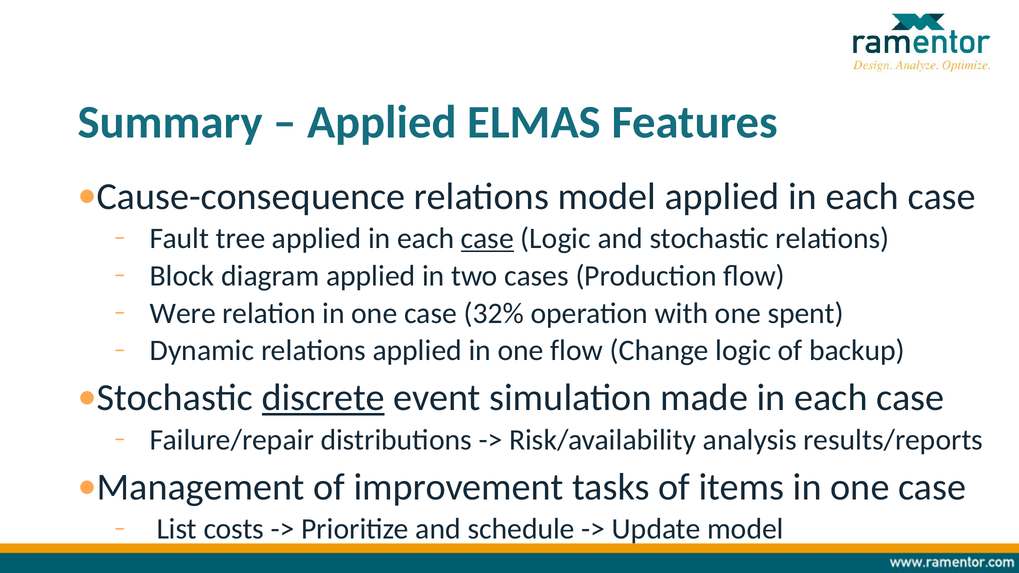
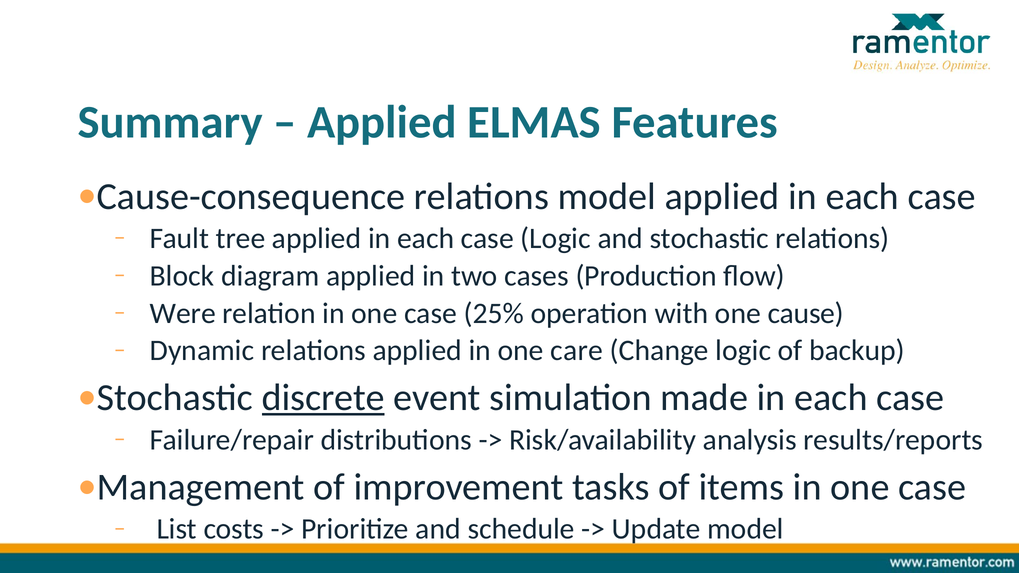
case at (487, 239) underline: present -> none
32%: 32% -> 25%
spent: spent -> cause
one flow: flow -> care
